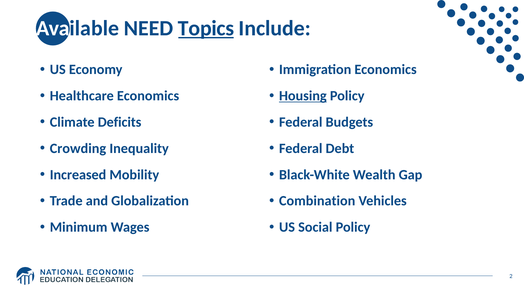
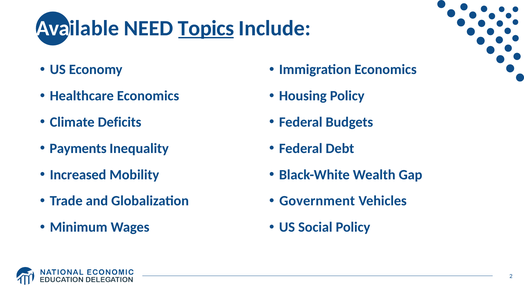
Housing underline: present -> none
Crowding: Crowding -> Payments
Combination: Combination -> Government
